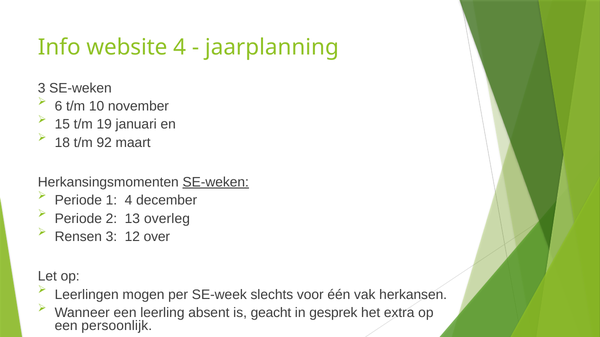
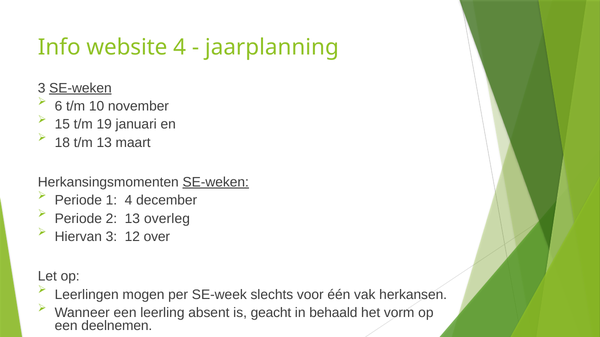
SE-weken at (80, 88) underline: none -> present
t/m 92: 92 -> 13
Rensen: Rensen -> Hiervan
gesprek: gesprek -> behaald
extra: extra -> vorm
persoonlijk: persoonlijk -> deelnemen
